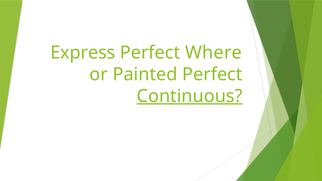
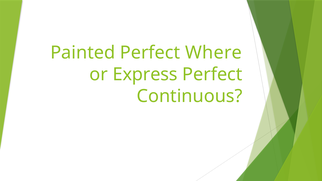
Express: Express -> Painted
Painted: Painted -> Express
Continuous underline: present -> none
